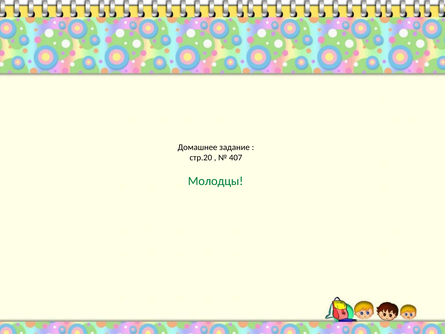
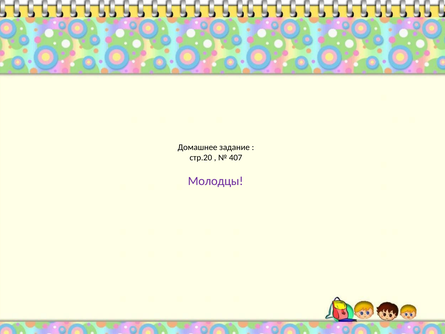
Молодцы colour: green -> purple
